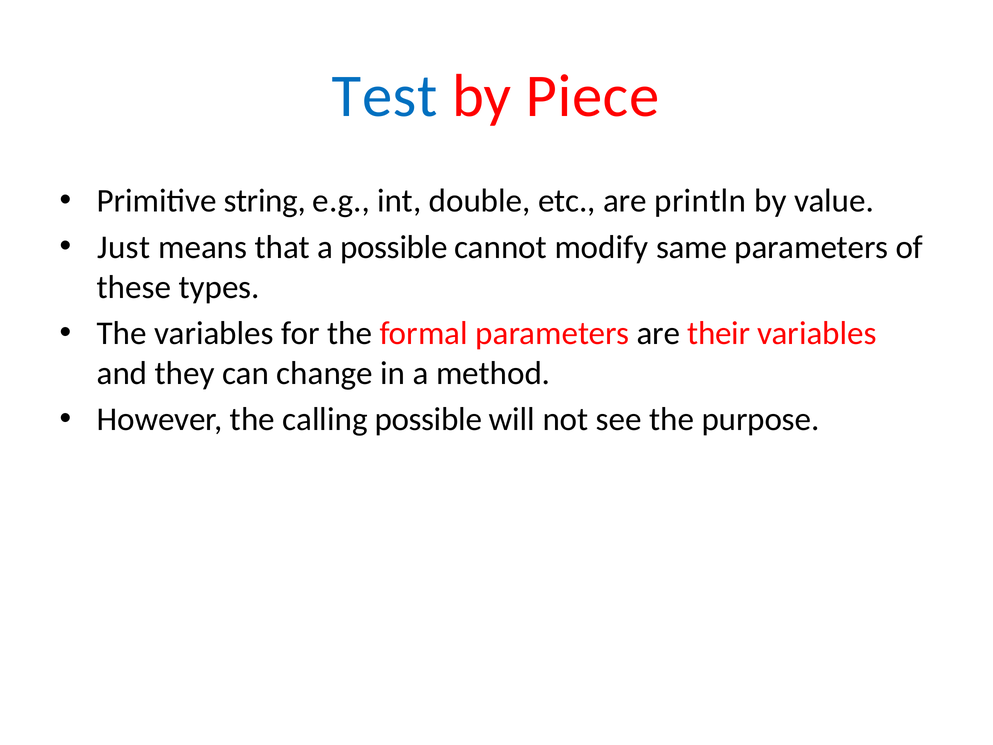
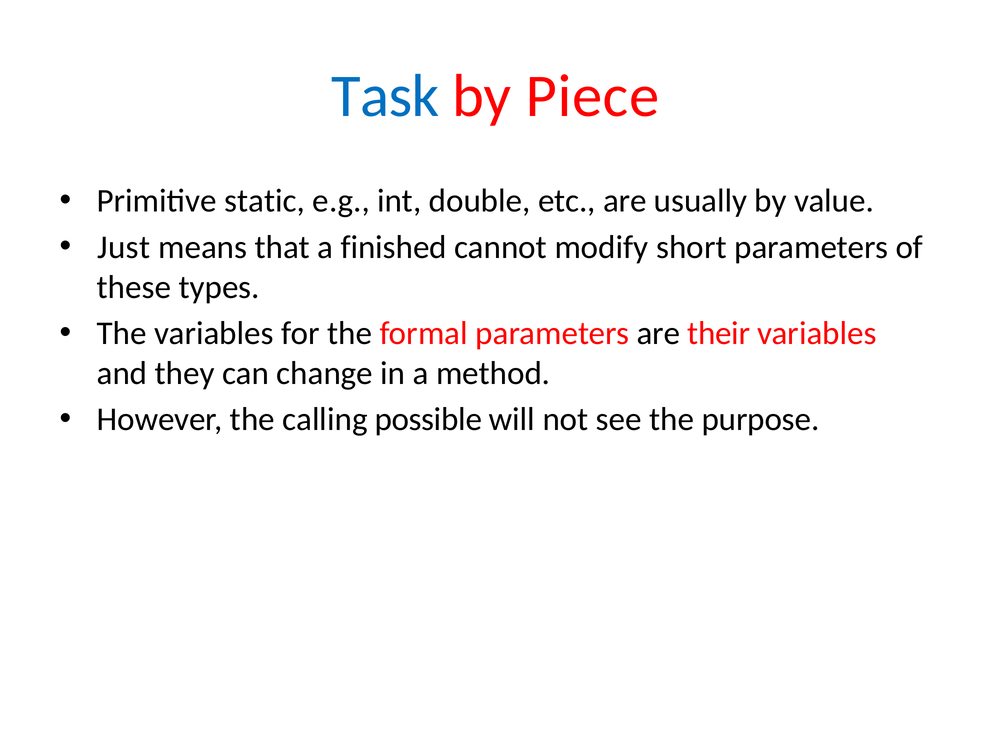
Test: Test -> Task
string: string -> static
println: println -> usually
a possible: possible -> finished
same: same -> short
